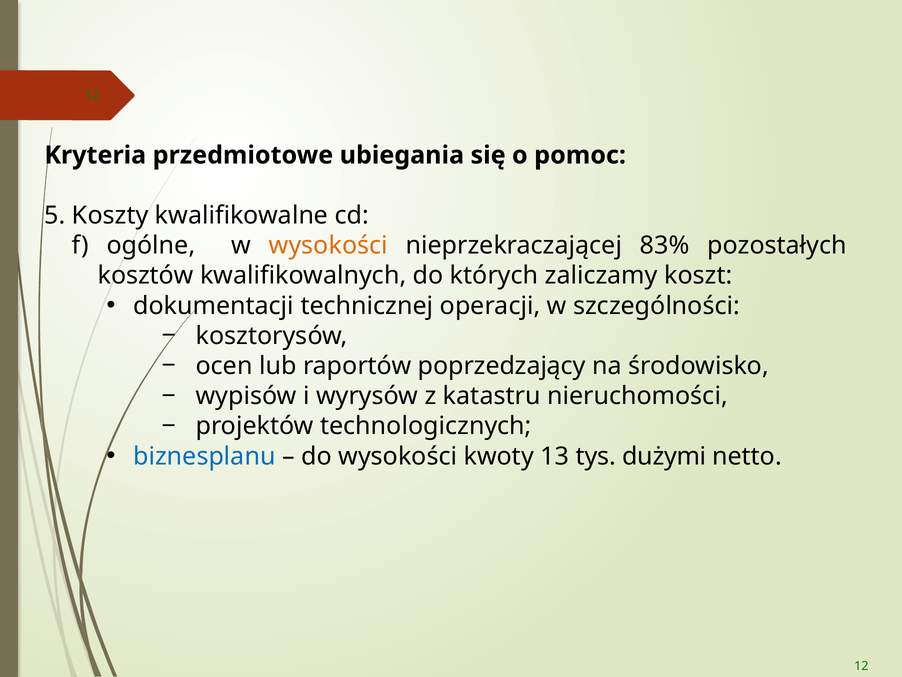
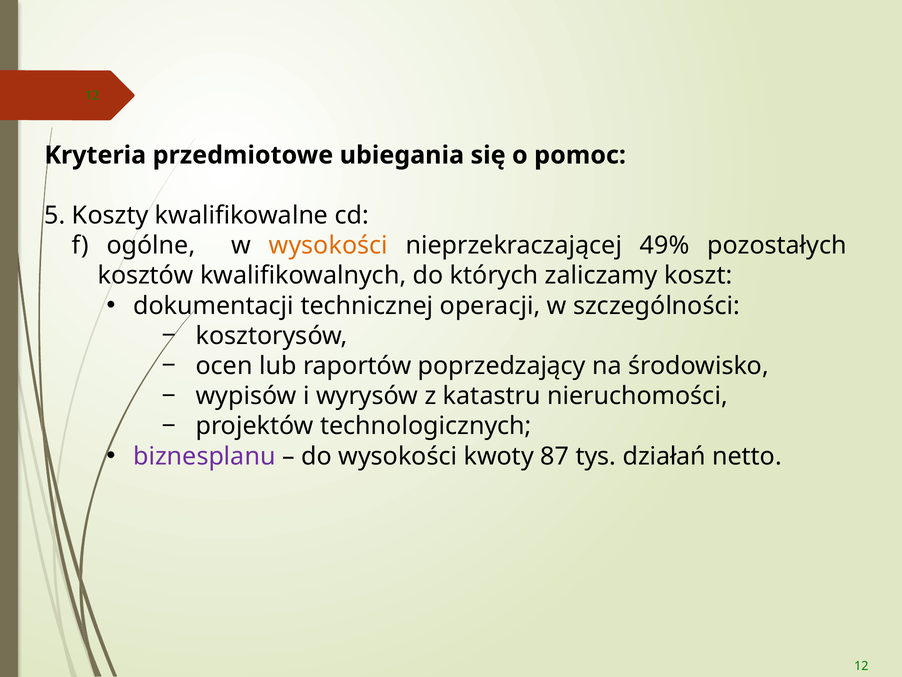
83%: 83% -> 49%
biznesplanu colour: blue -> purple
13: 13 -> 87
dużymi: dużymi -> działań
